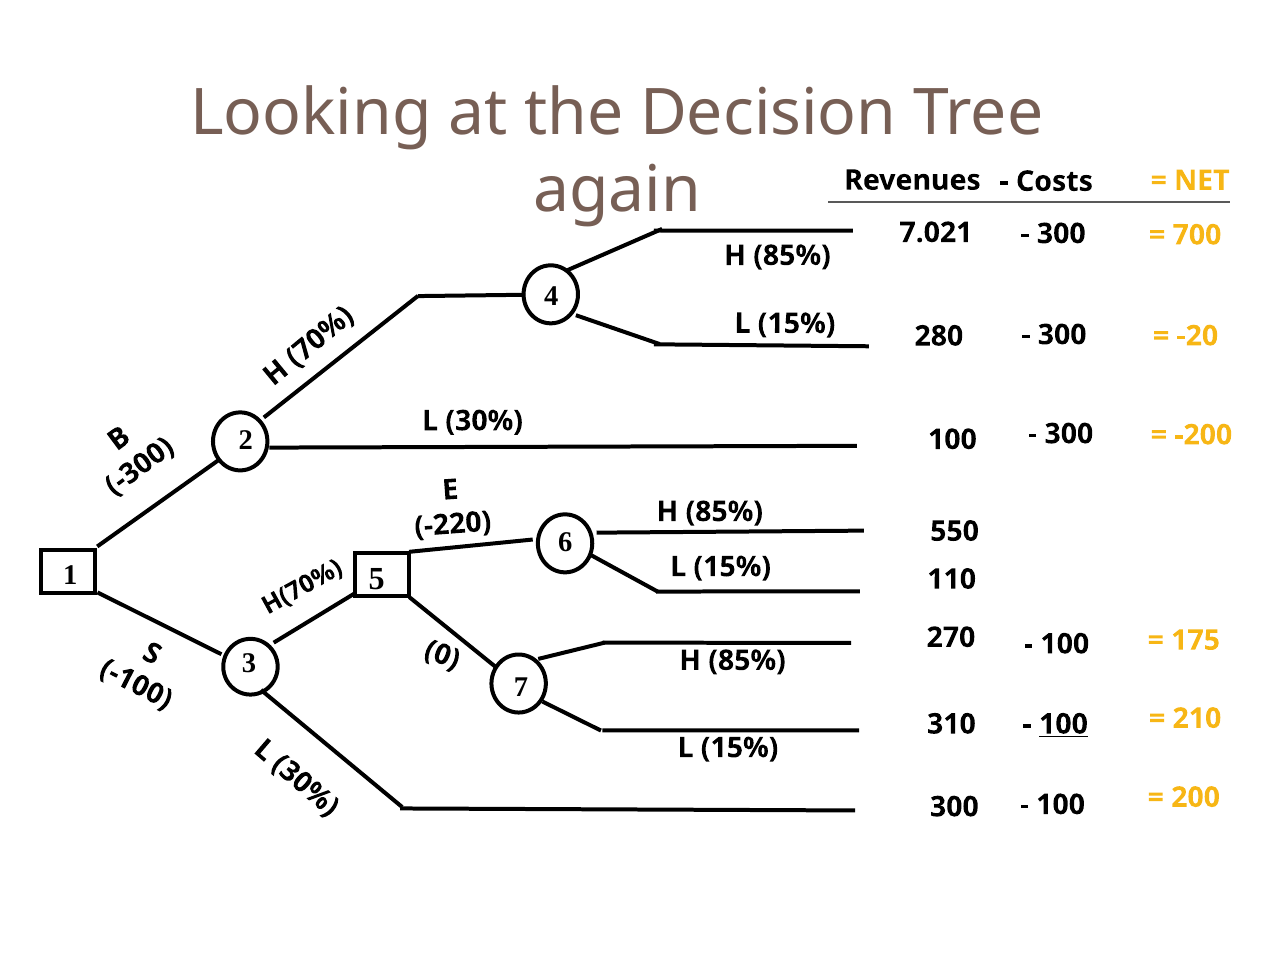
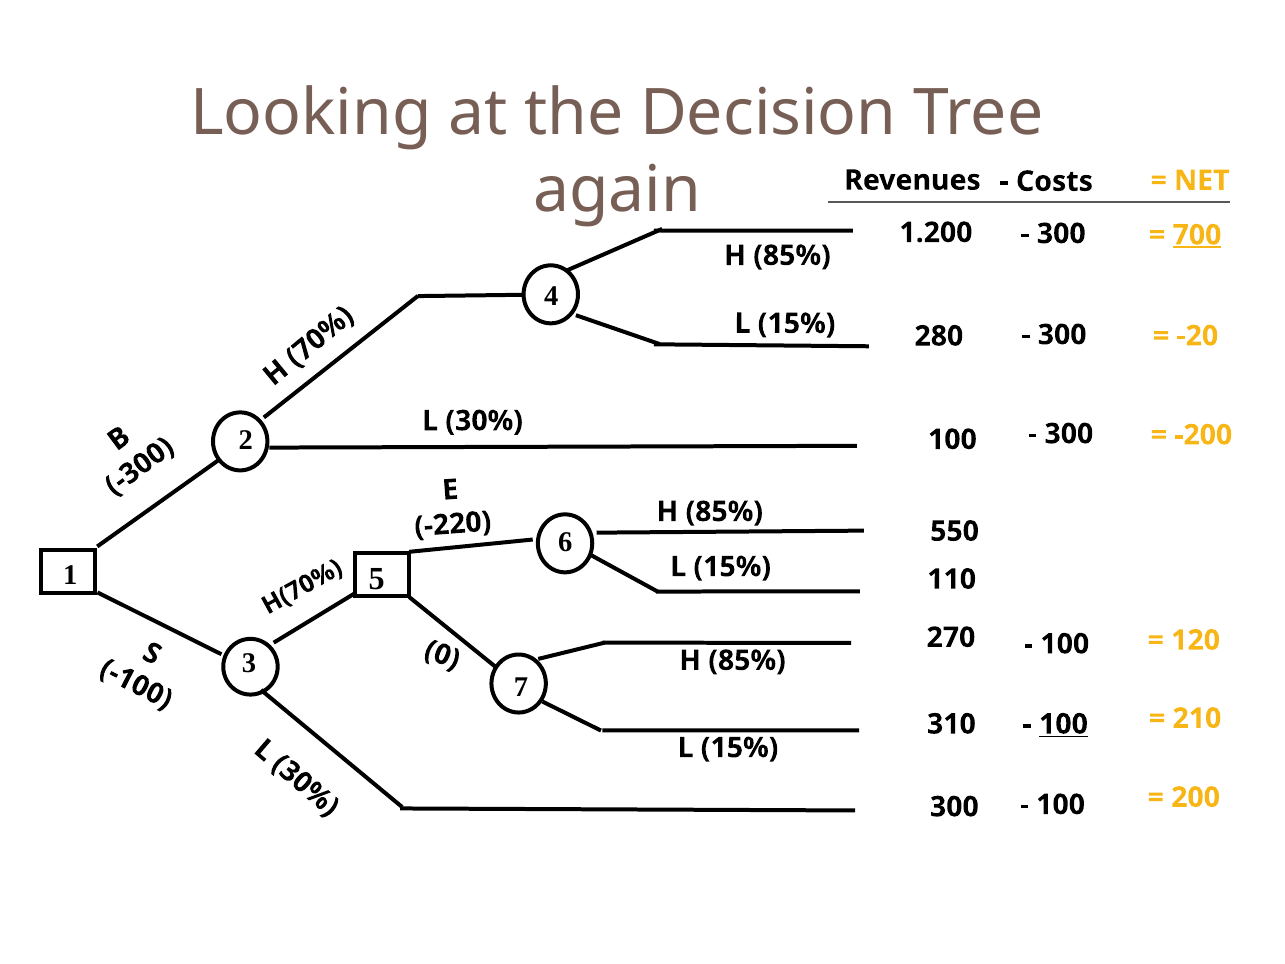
7.021: 7.021 -> 1.200
700 underline: none -> present
175: 175 -> 120
